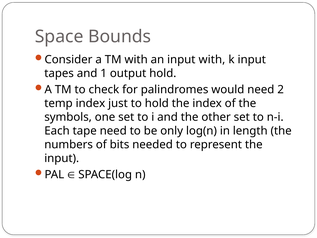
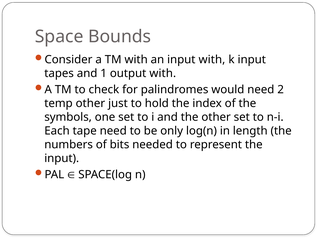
output hold: hold -> with
temp index: index -> other
